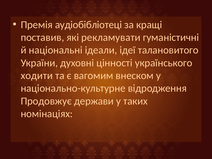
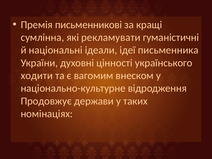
аудіобібліотеці: аудіобібліотеці -> письменникові
поставив: поставив -> сумлінна
талановитого: талановитого -> письменника
